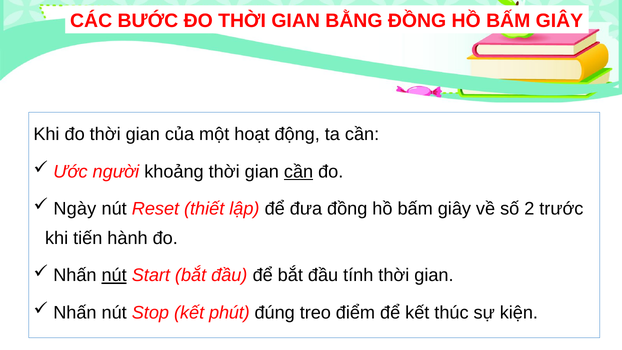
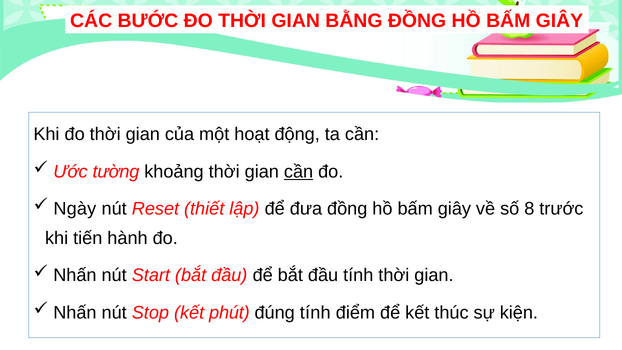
người: người -> tường
2: 2 -> 8
nút at (114, 275) underline: present -> none
đúng treo: treo -> tính
